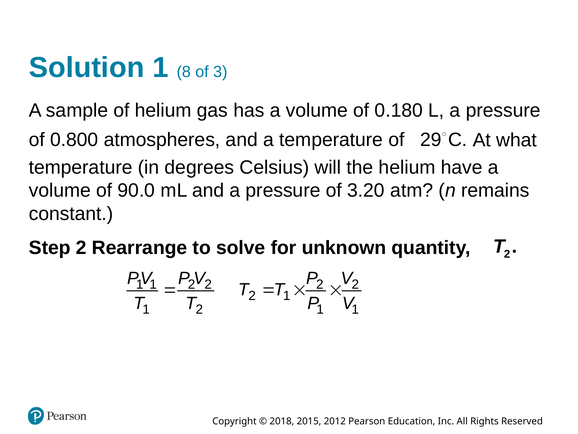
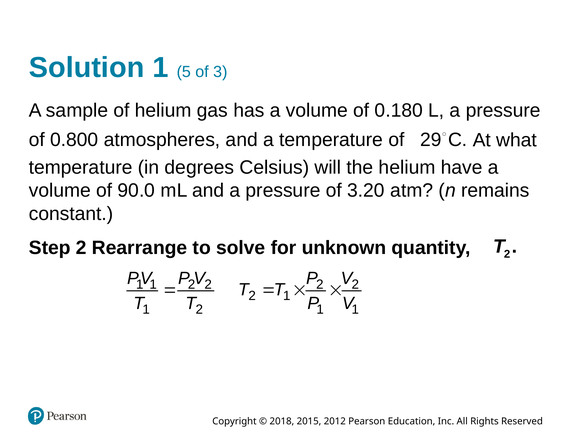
8: 8 -> 5
